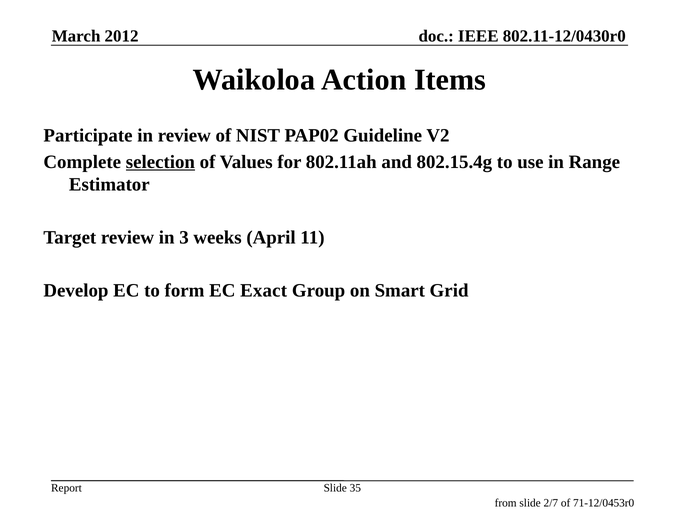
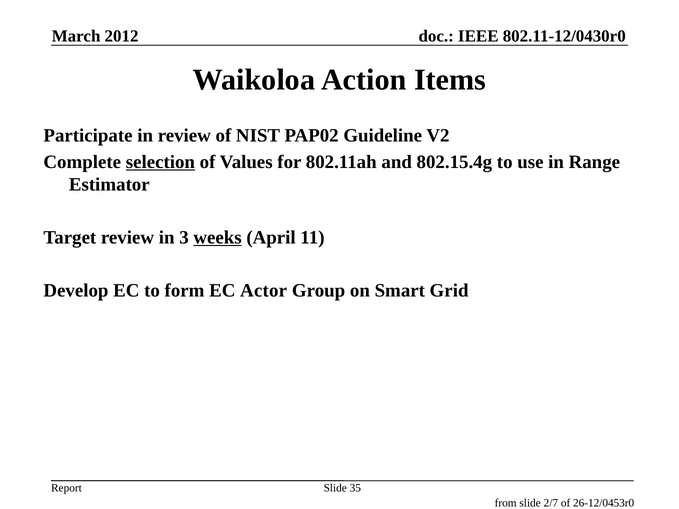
weeks underline: none -> present
Exact: Exact -> Actor
71-12/0453r0: 71-12/0453r0 -> 26-12/0453r0
